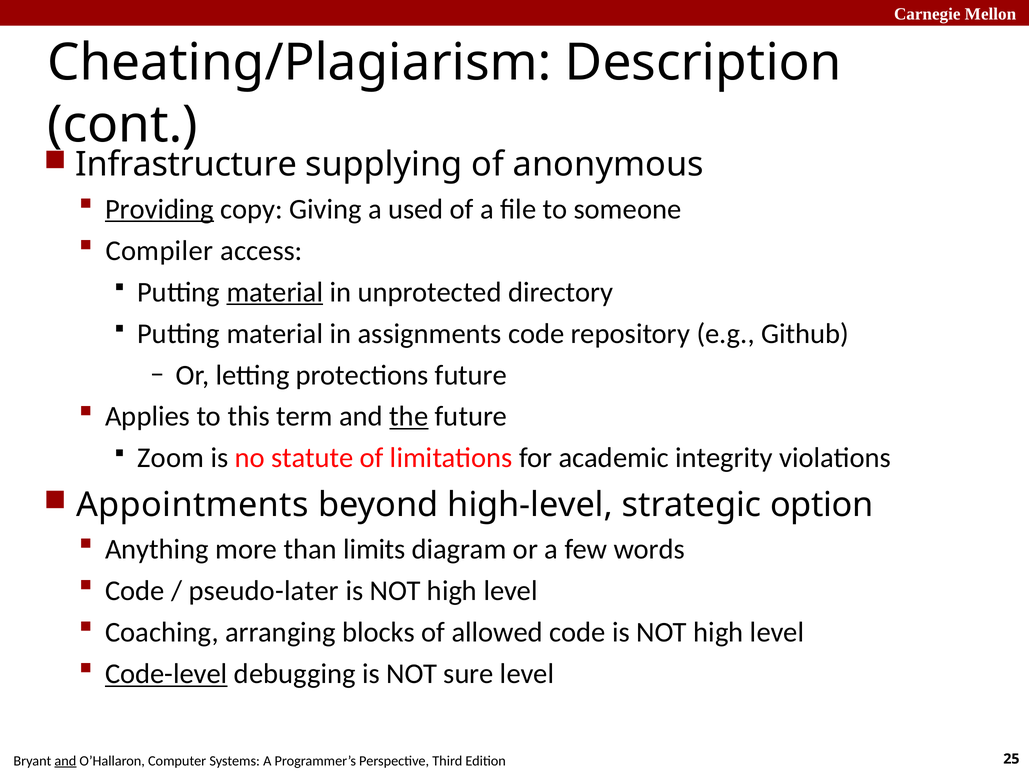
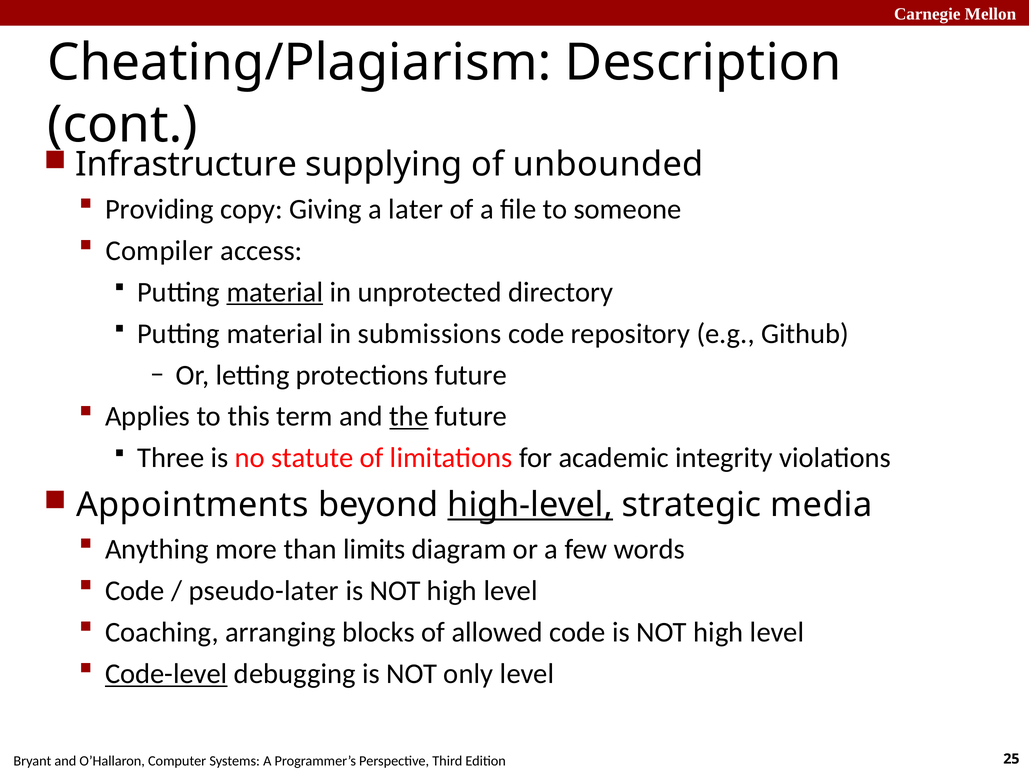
anonymous: anonymous -> unbounded
Providing underline: present -> none
used: used -> later
assignments: assignments -> submissions
Zoom: Zoom -> Three
high-level underline: none -> present
option: option -> media
sure: sure -> only
and at (65, 761) underline: present -> none
